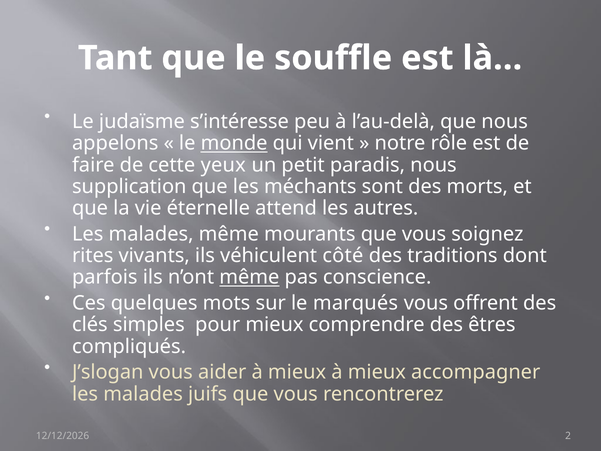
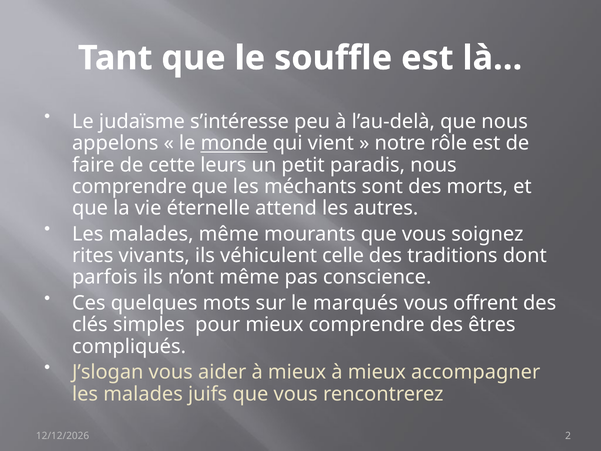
yeux: yeux -> leurs
supplication at (129, 186): supplication -> comprendre
côté: côté -> celle
même at (249, 277) underline: present -> none
